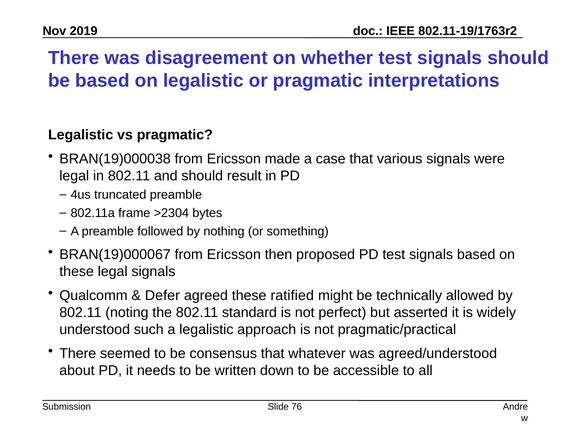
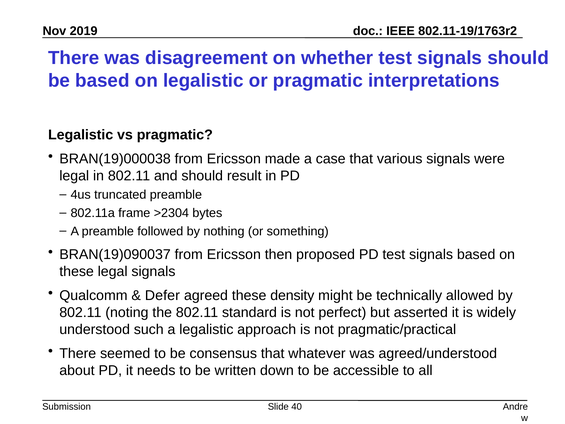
BRAN(19)000067: BRAN(19)000067 -> BRAN(19)090037
ratified: ratified -> density
76: 76 -> 40
